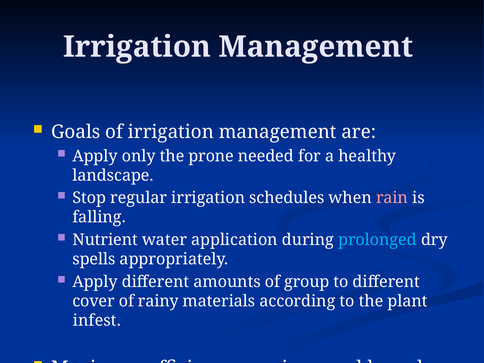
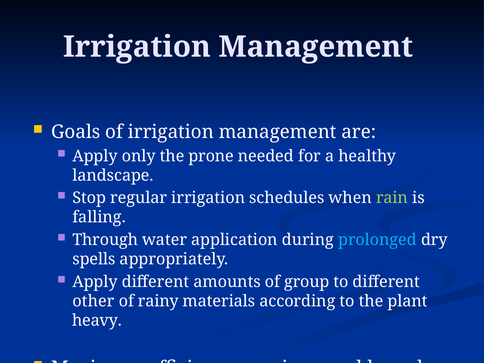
rain colour: pink -> light green
Nutrient: Nutrient -> Through
cover: cover -> other
infest: infest -> heavy
